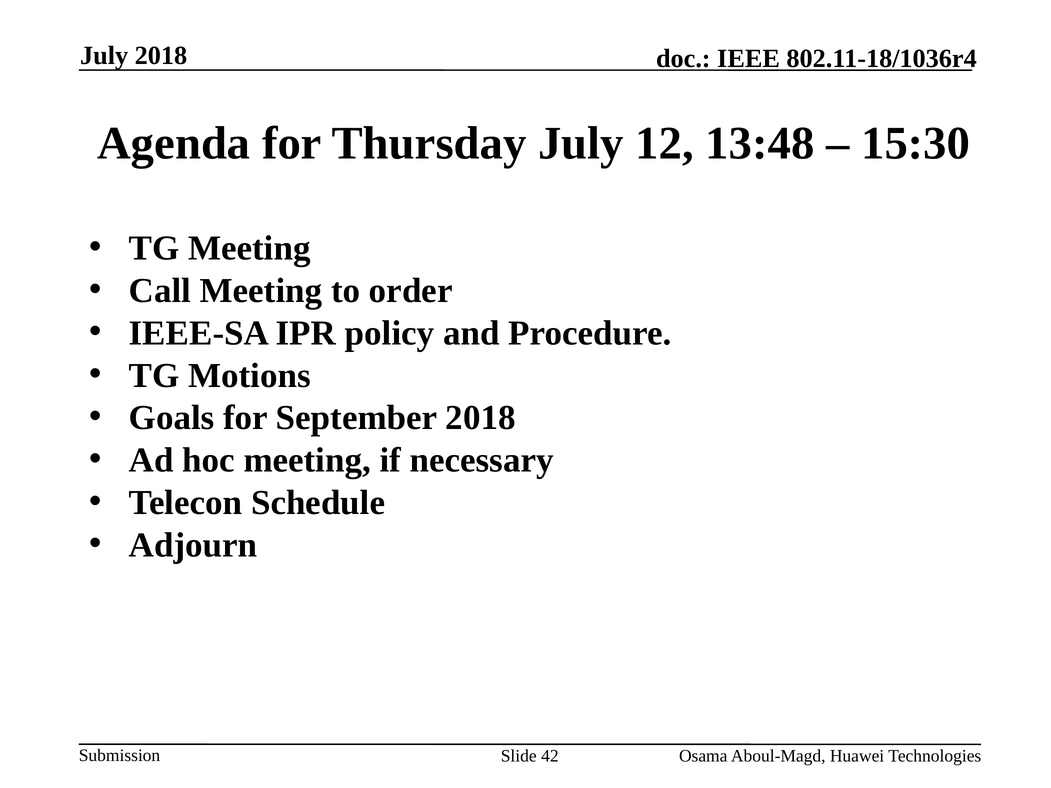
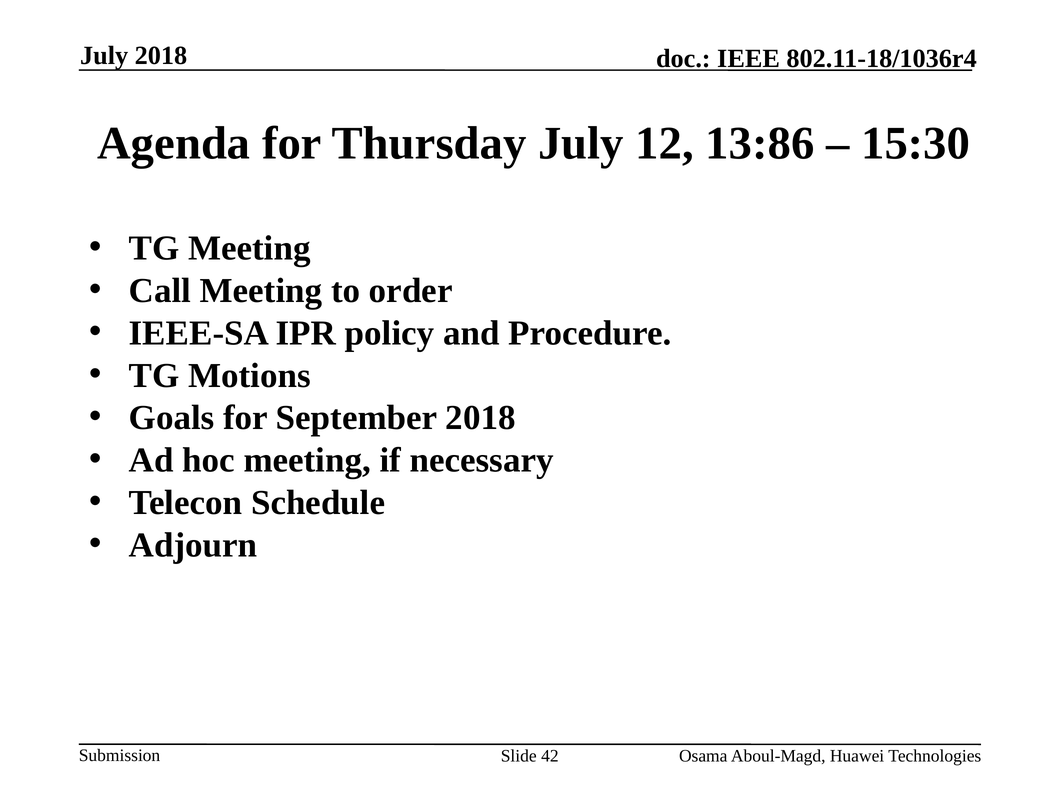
13:48: 13:48 -> 13:86
